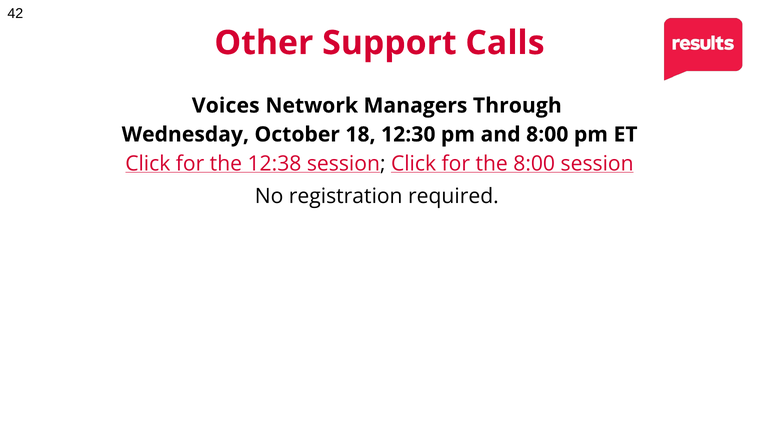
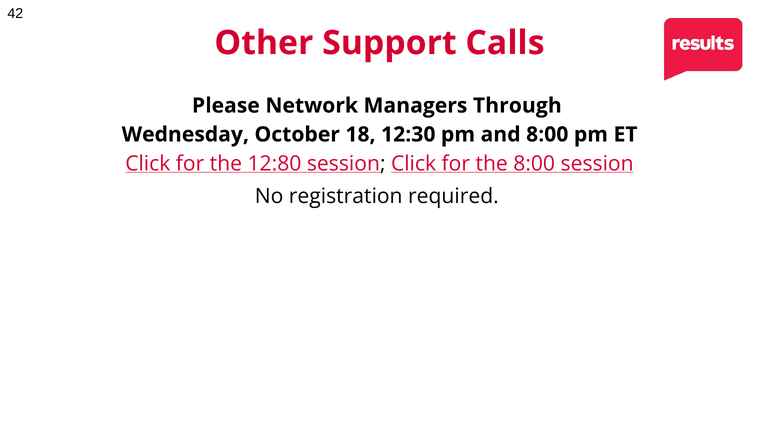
Voices: Voices -> Please
12:38: 12:38 -> 12:80
